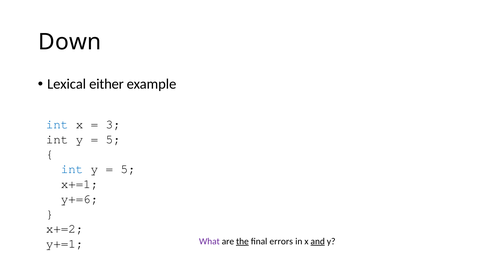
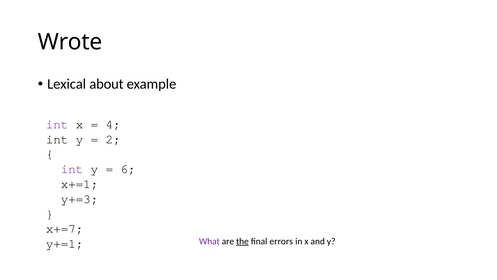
Down: Down -> Wrote
either: either -> about
int at (57, 124) colour: blue -> purple
3: 3 -> 4
5 at (113, 139): 5 -> 2
int at (72, 169) colour: blue -> purple
5 at (128, 169): 5 -> 6
y+=6: y+=6 -> y+=3
x+=2: x+=2 -> x+=7
and underline: present -> none
